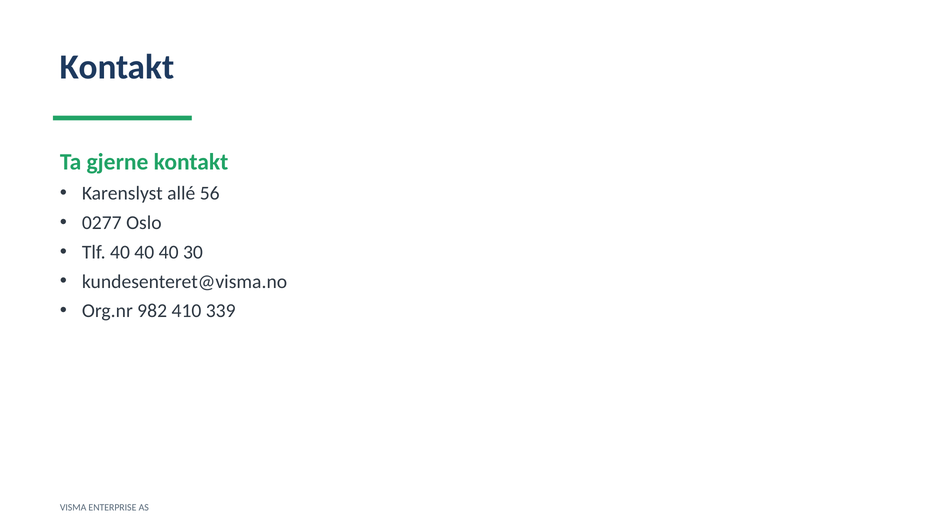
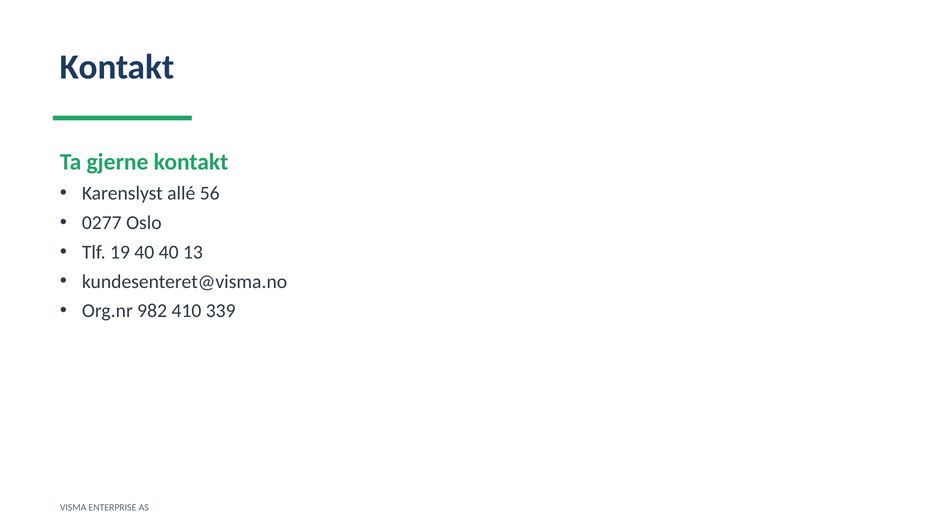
Tlf 40: 40 -> 19
30: 30 -> 13
